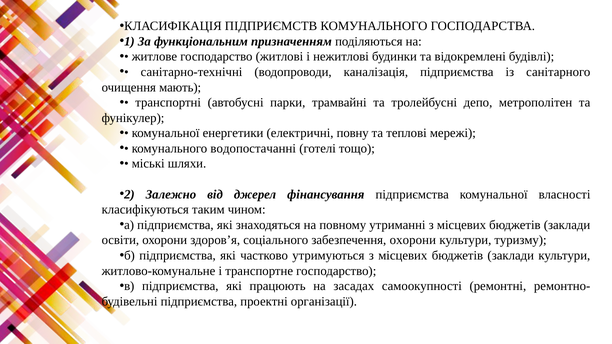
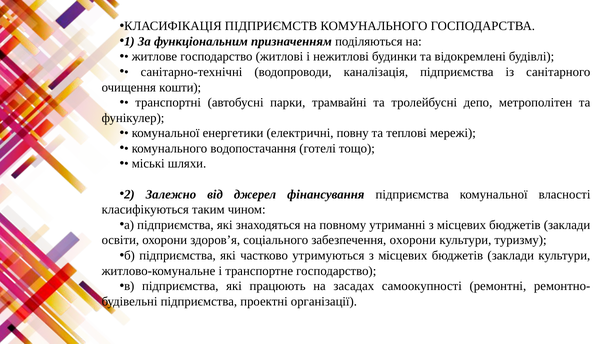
мають: мають -> кошти
водопостачанні: водопостачанні -> водопостачання
